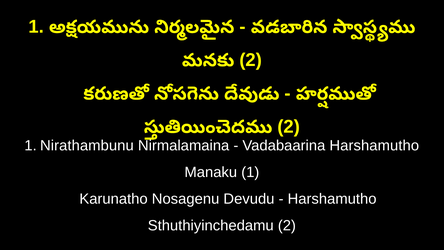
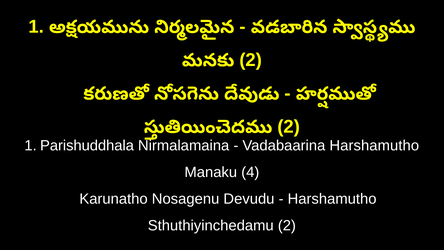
Nirathambunu: Nirathambunu -> Parishuddhala
Manaku 1: 1 -> 4
